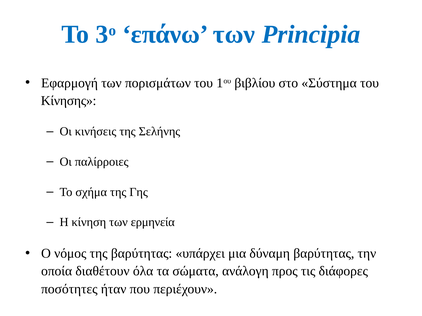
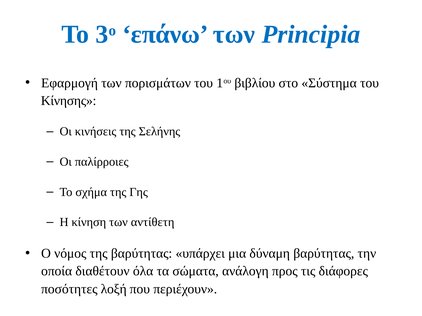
ερμηνεία: ερμηνεία -> αντίθετη
ήταν: ήταν -> λοξή
